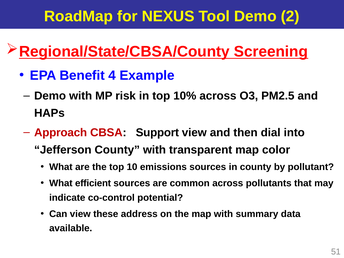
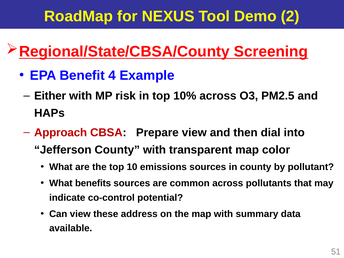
Demo at (50, 96): Demo -> Either
Support: Support -> Prepare
efficient: efficient -> benefits
